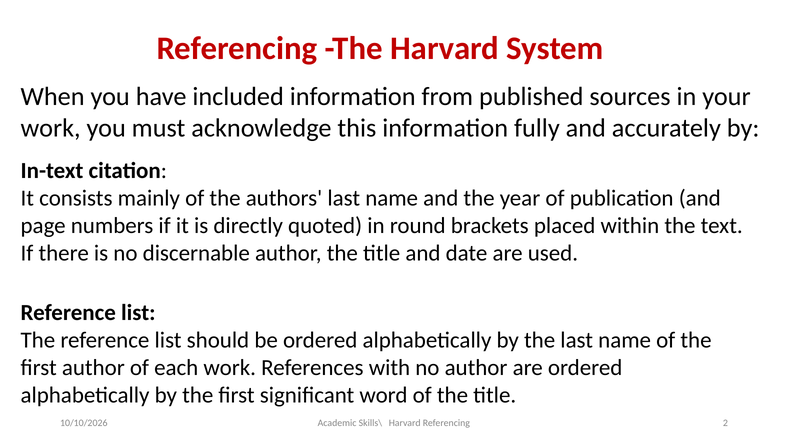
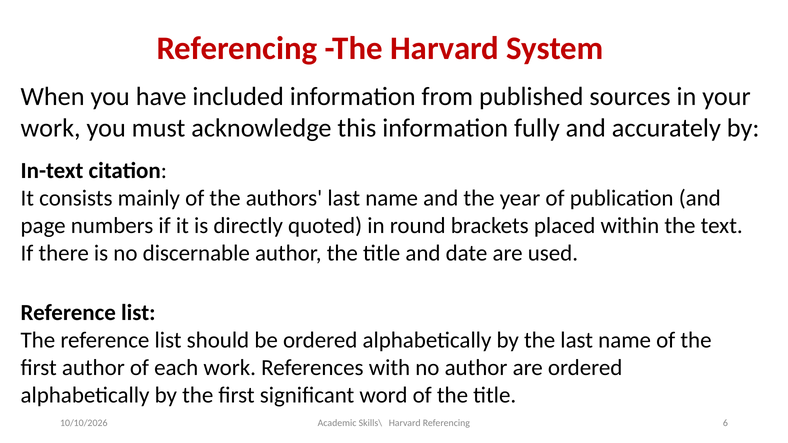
2: 2 -> 6
